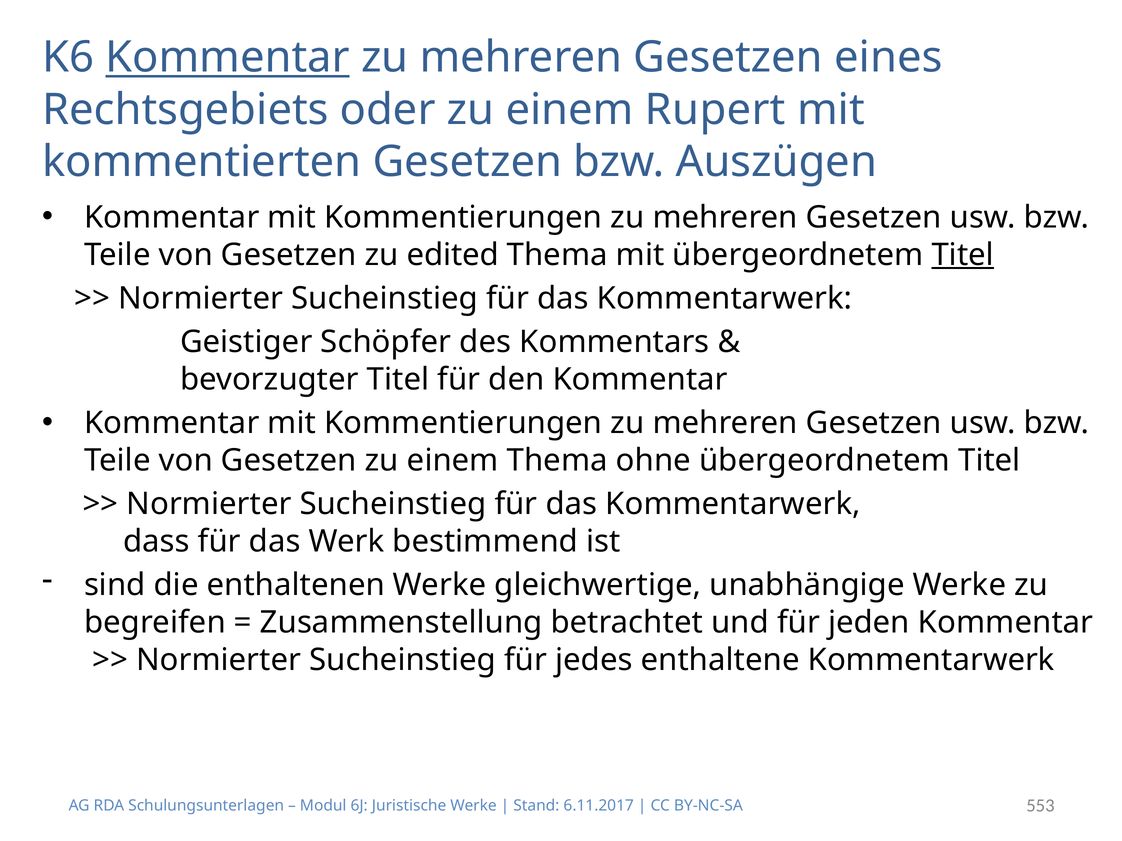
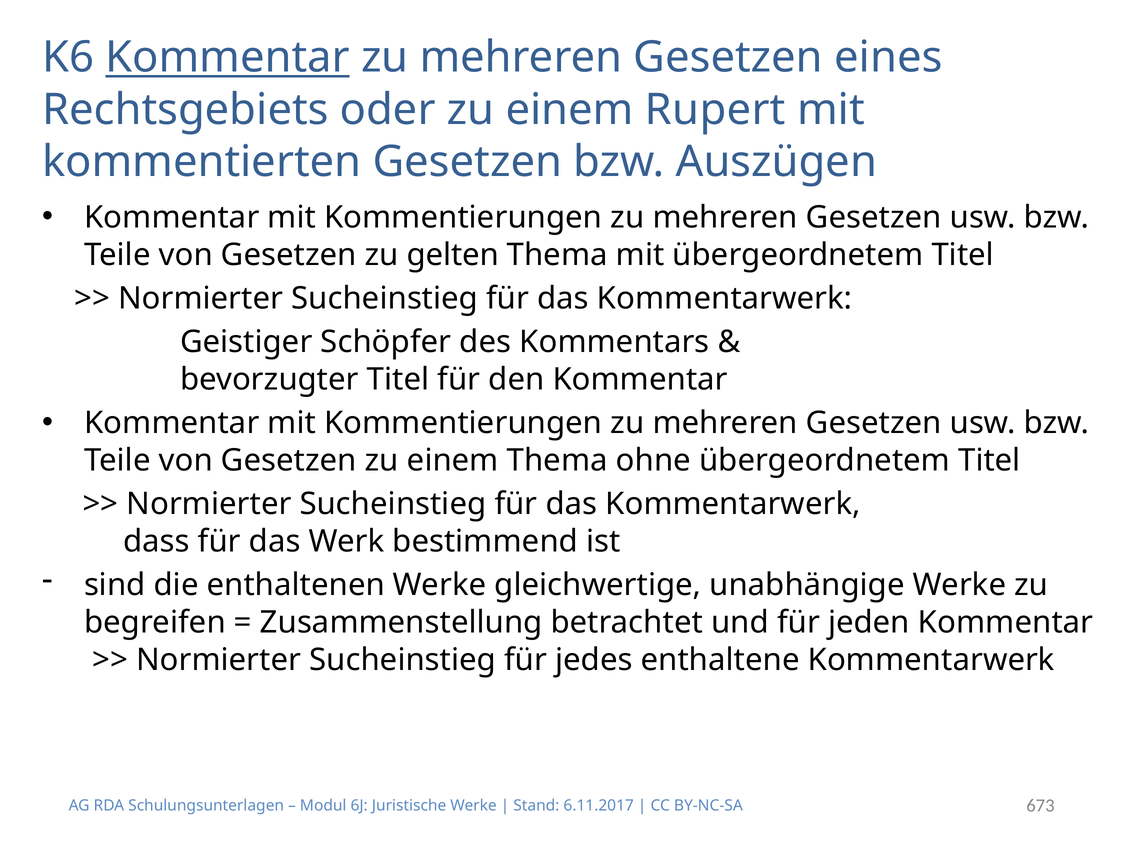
edited: edited -> gelten
Titel at (963, 255) underline: present -> none
553: 553 -> 673
